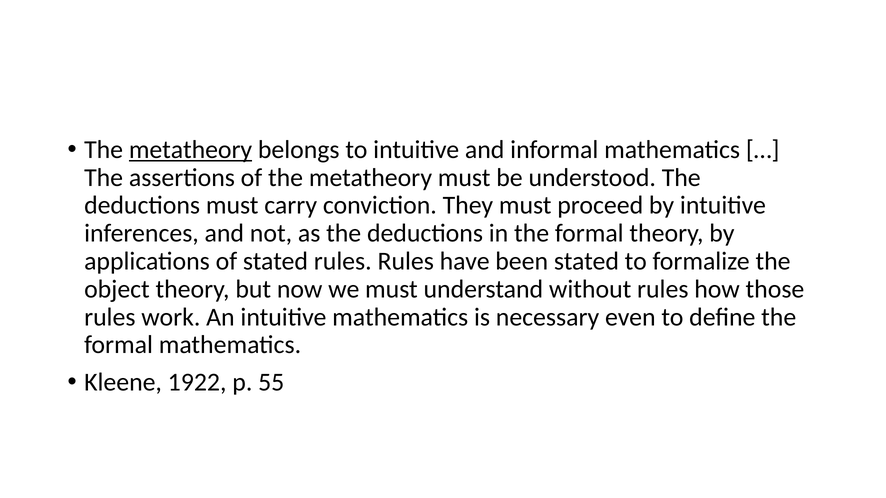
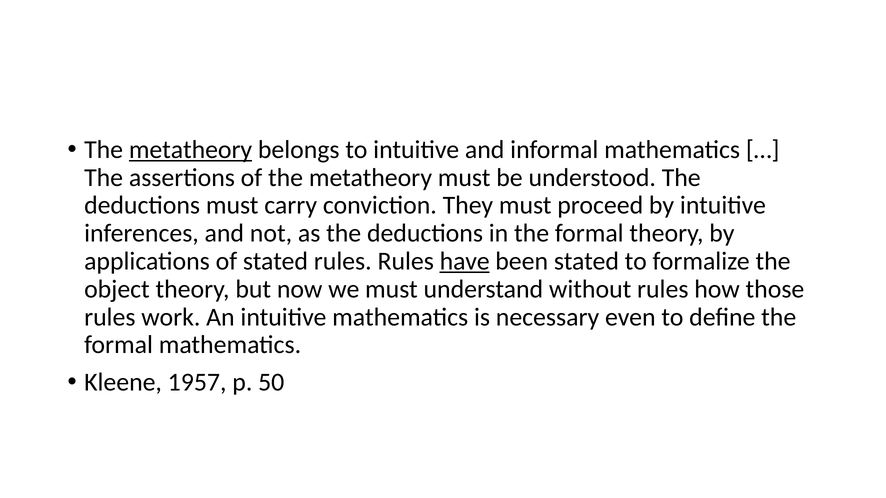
have underline: none -> present
1922: 1922 -> 1957
55: 55 -> 50
